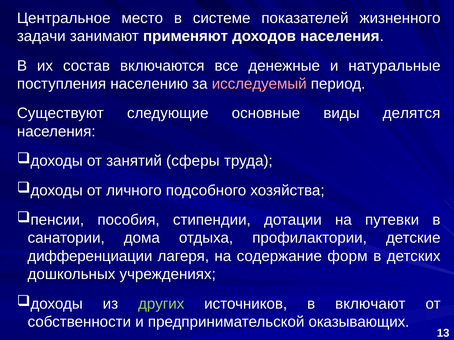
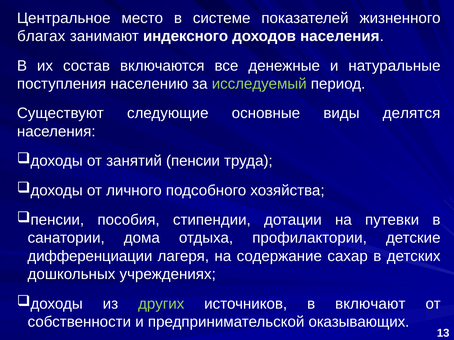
задачи: задачи -> благах
применяют: применяют -> индексного
исследуемый colour: pink -> light green
сферы: сферы -> пенсии
форм: форм -> сахар
